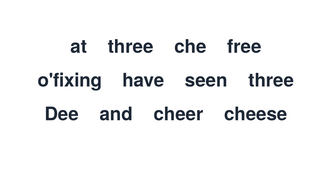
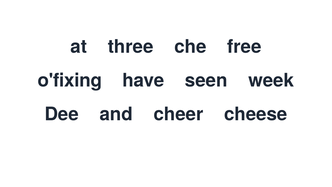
seen three: three -> week
